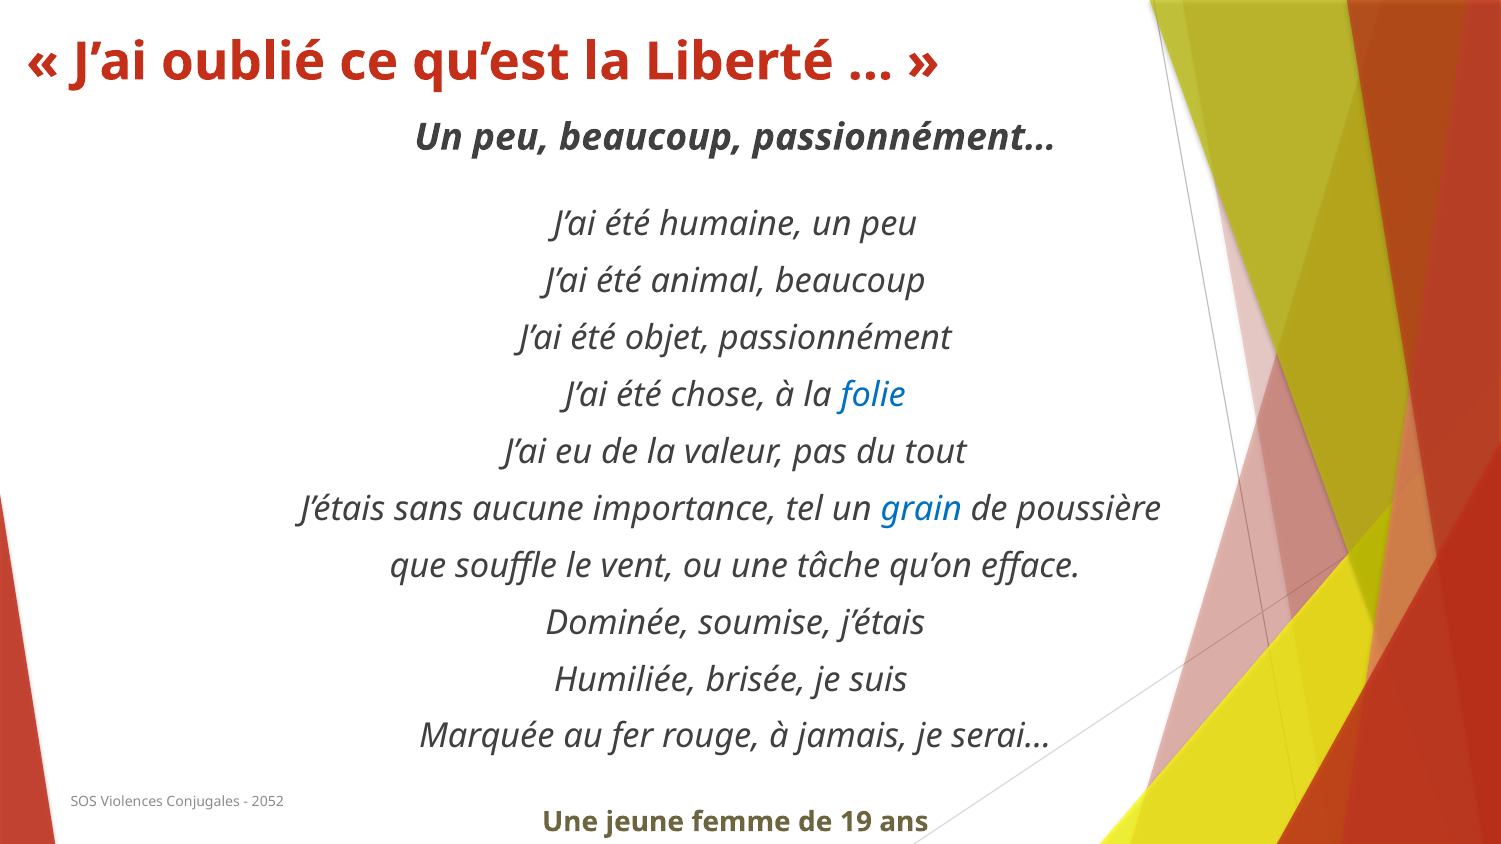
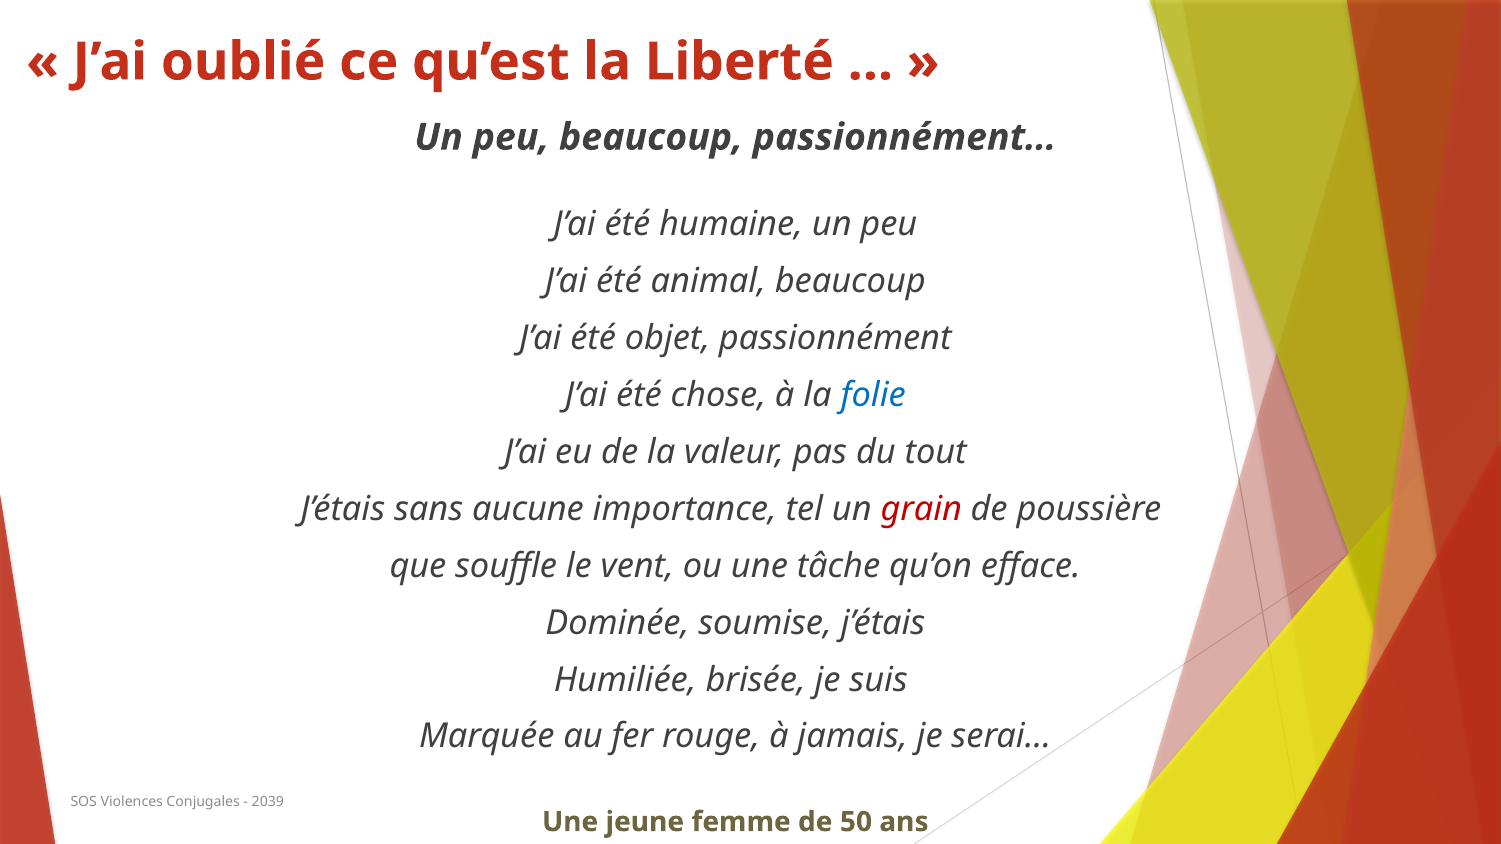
grain colour: blue -> red
2052: 2052 -> 2039
19: 19 -> 50
